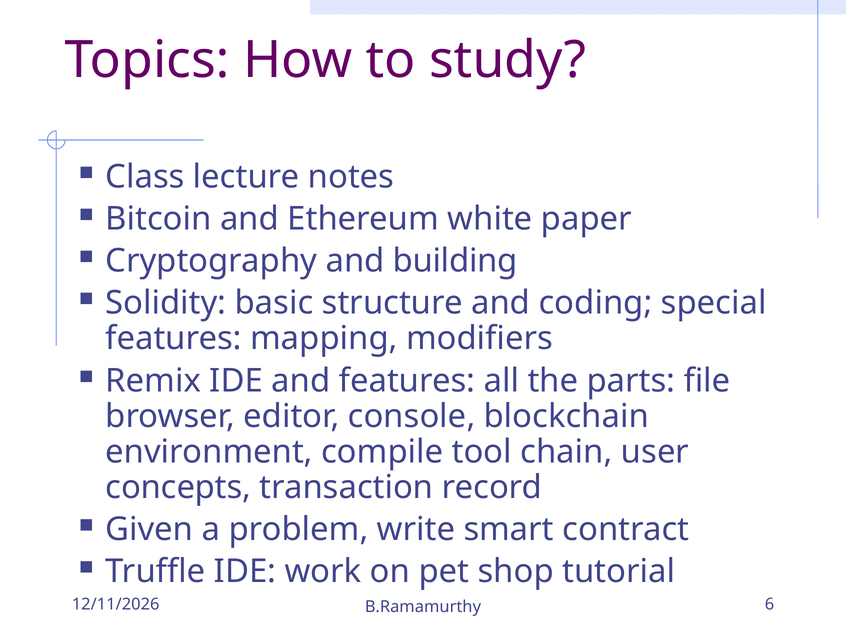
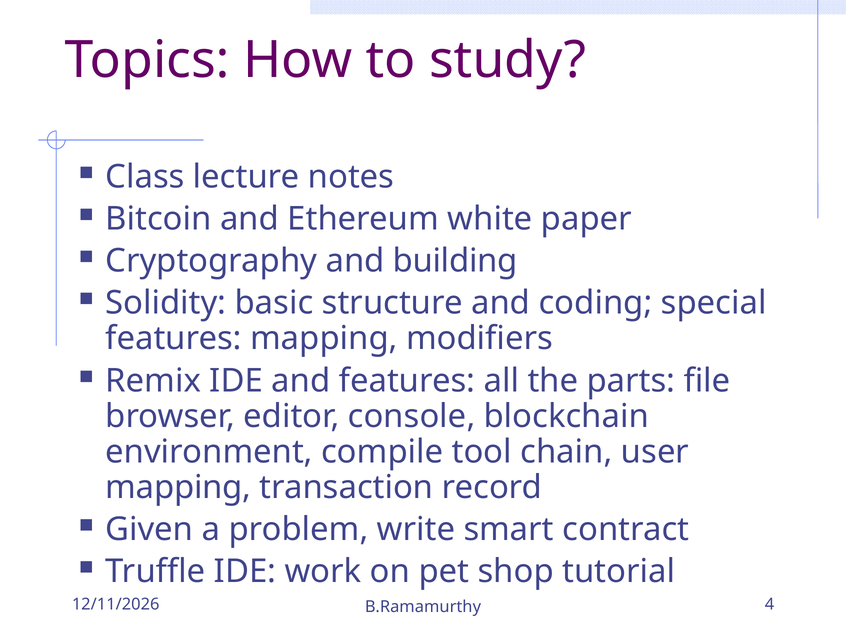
concepts at (178, 488): concepts -> mapping
6: 6 -> 4
